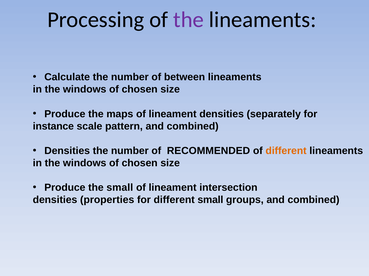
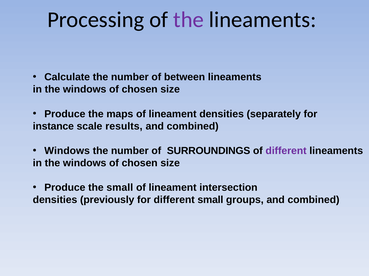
pattern: pattern -> results
Densities at (67, 151): Densities -> Windows
RECOMMENDED: RECOMMENDED -> SURROUNDINGS
different at (286, 151) colour: orange -> purple
properties: properties -> previously
